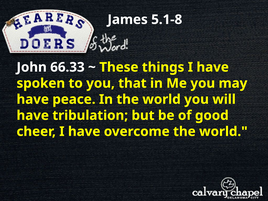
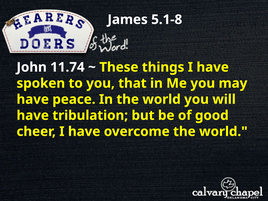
66.33: 66.33 -> 11.74
